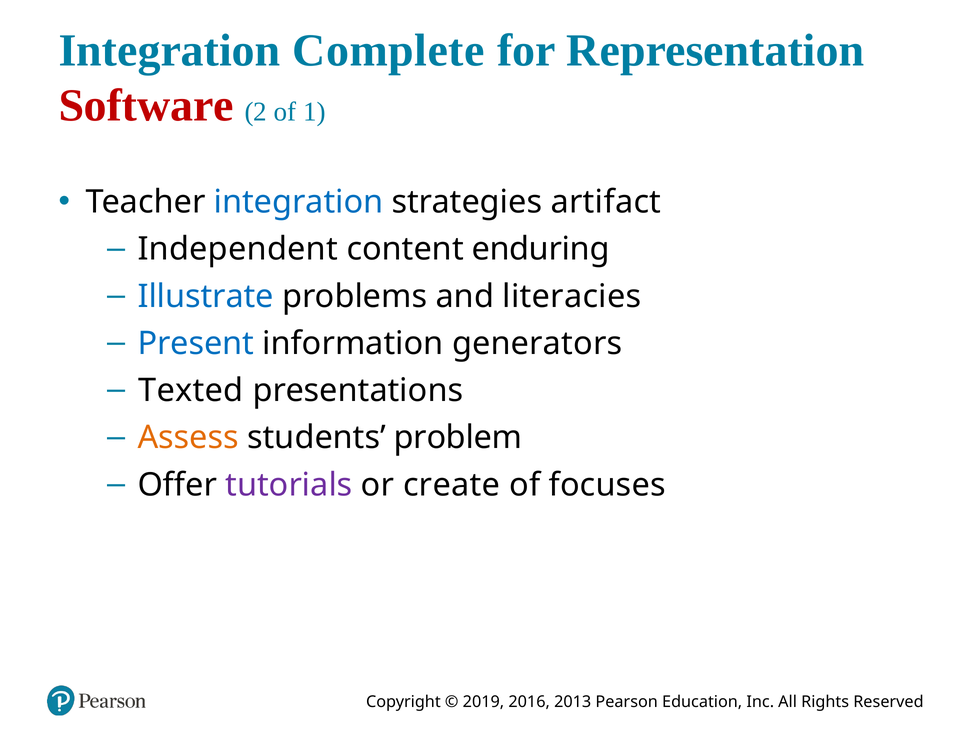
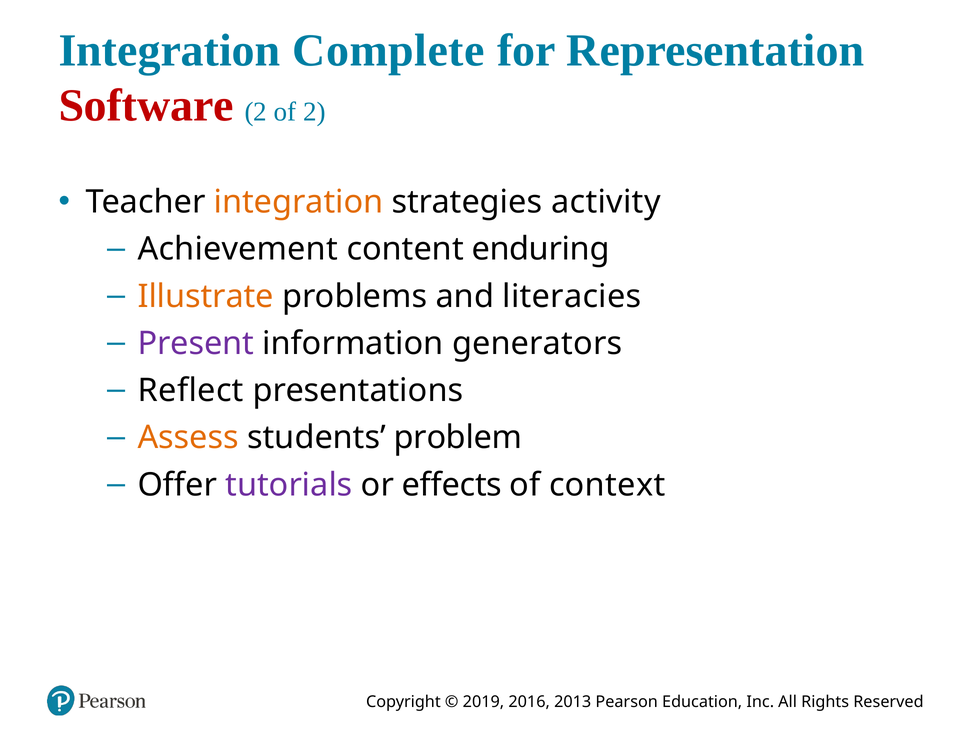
of 1: 1 -> 2
integration at (299, 202) colour: blue -> orange
artifact: artifact -> activity
Independent: Independent -> Achievement
Illustrate colour: blue -> orange
Present colour: blue -> purple
Texted: Texted -> Reflect
create: create -> effects
focuses: focuses -> context
